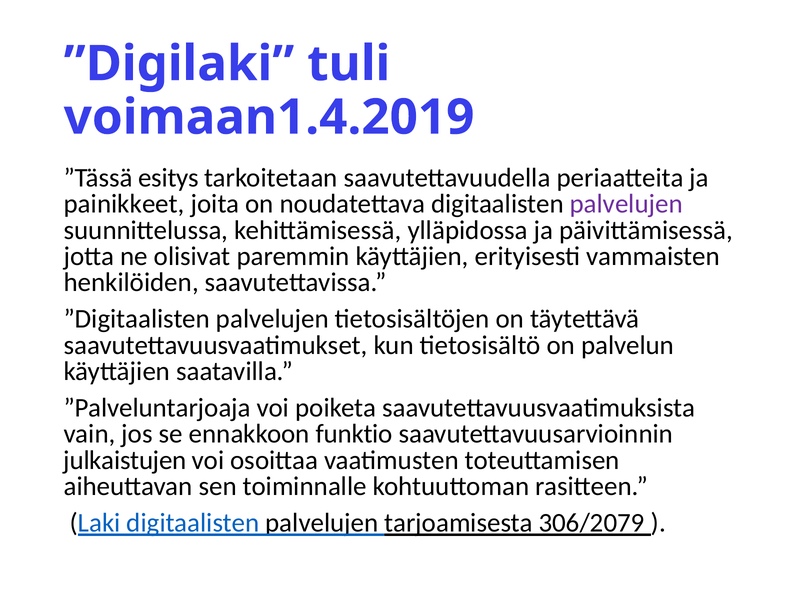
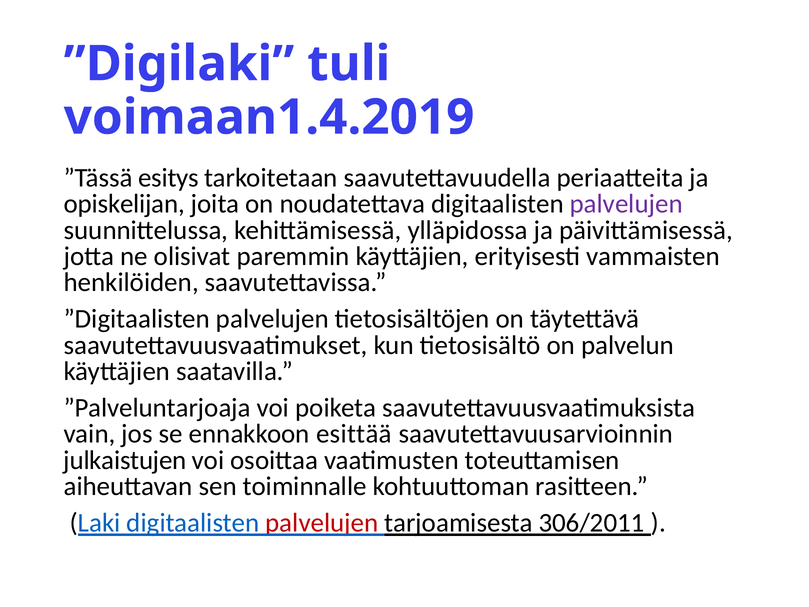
painikkeet: painikkeet -> opiskelijan
funktio: funktio -> esittää
palvelujen at (322, 523) colour: black -> red
306/2079: 306/2079 -> 306/2011
